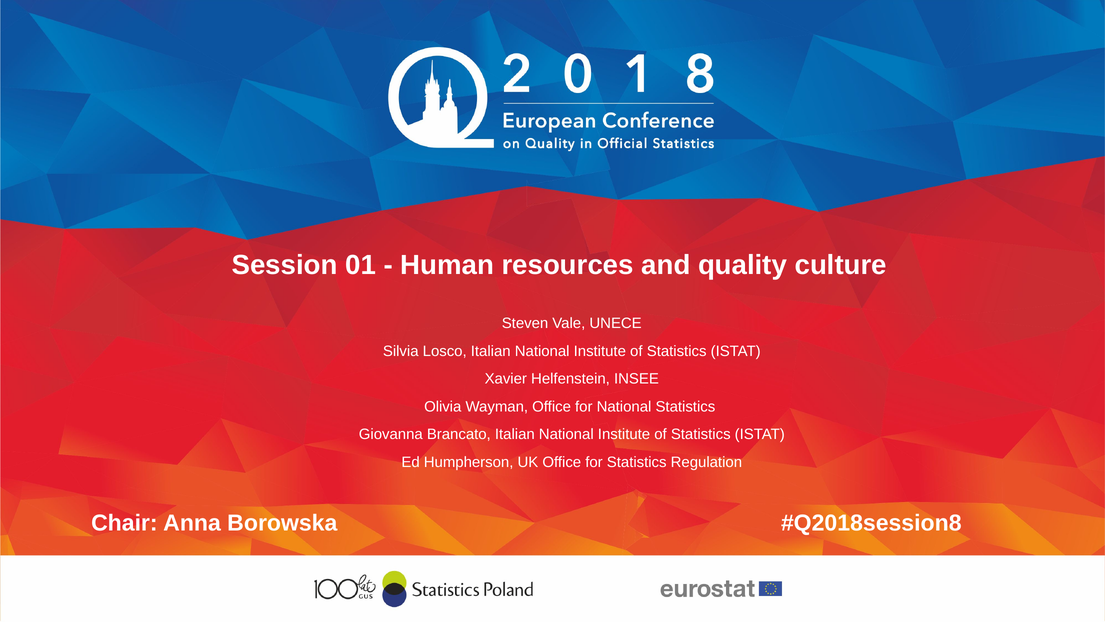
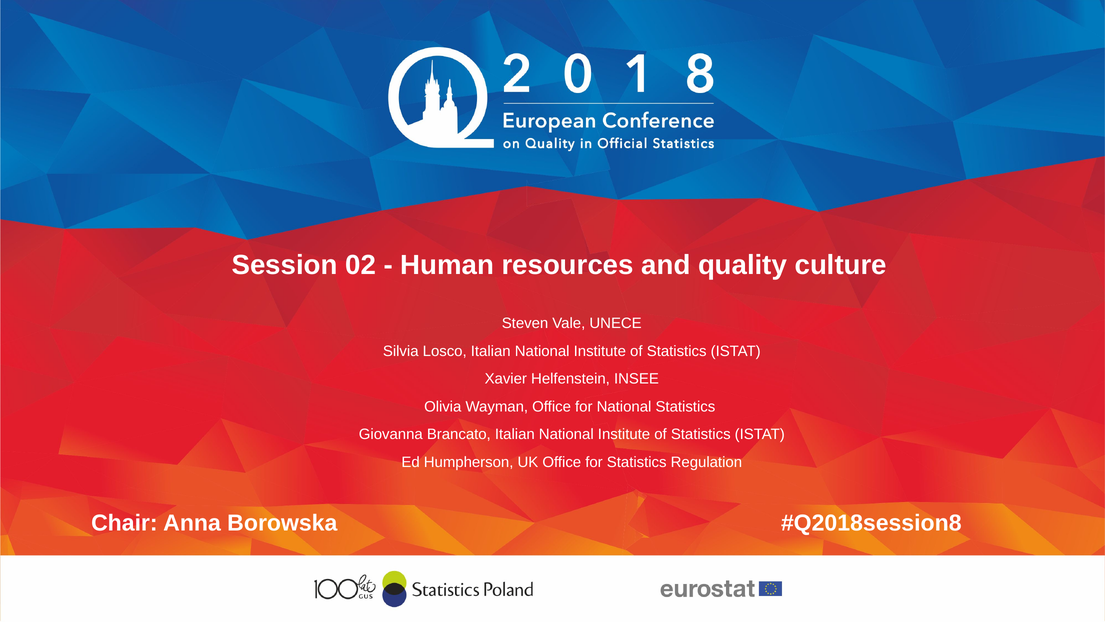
01: 01 -> 02
